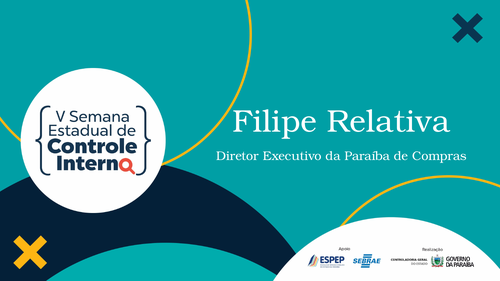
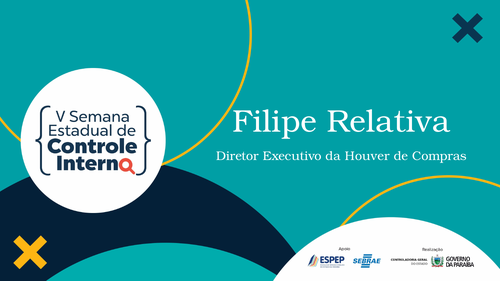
Paraíba: Paraíba -> Houver
